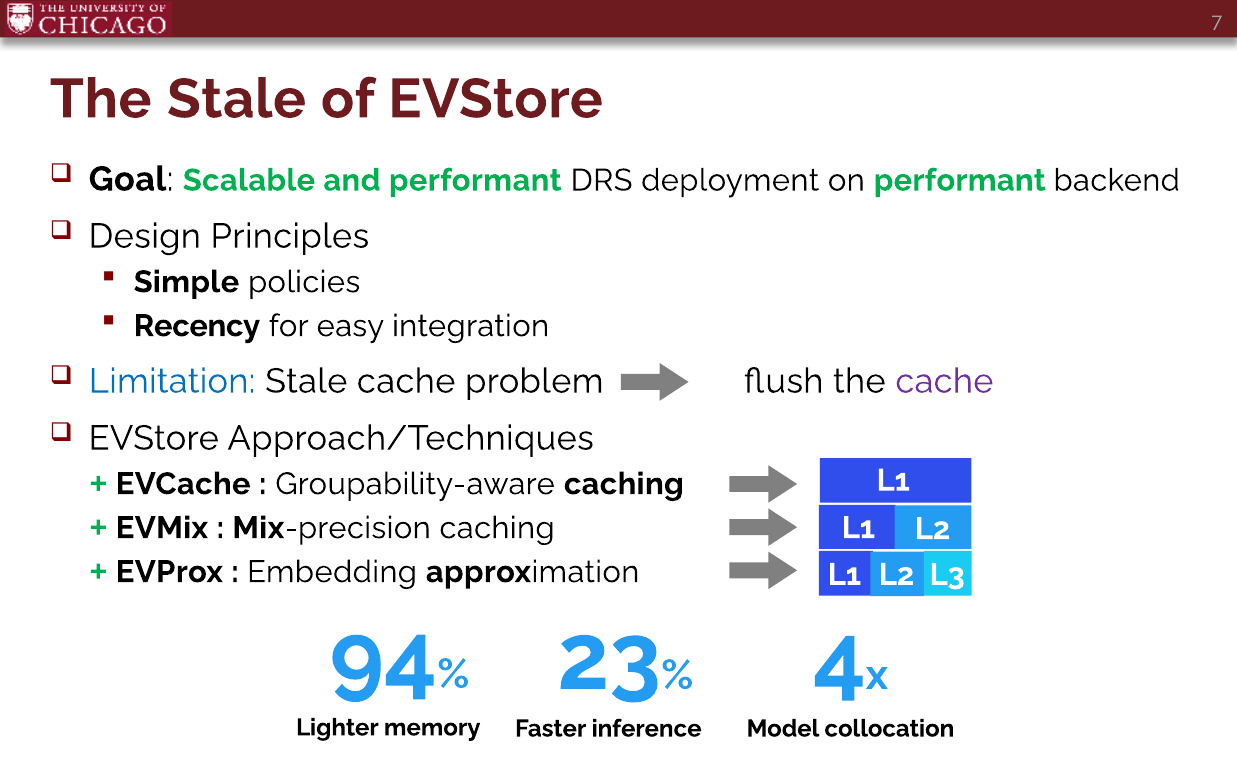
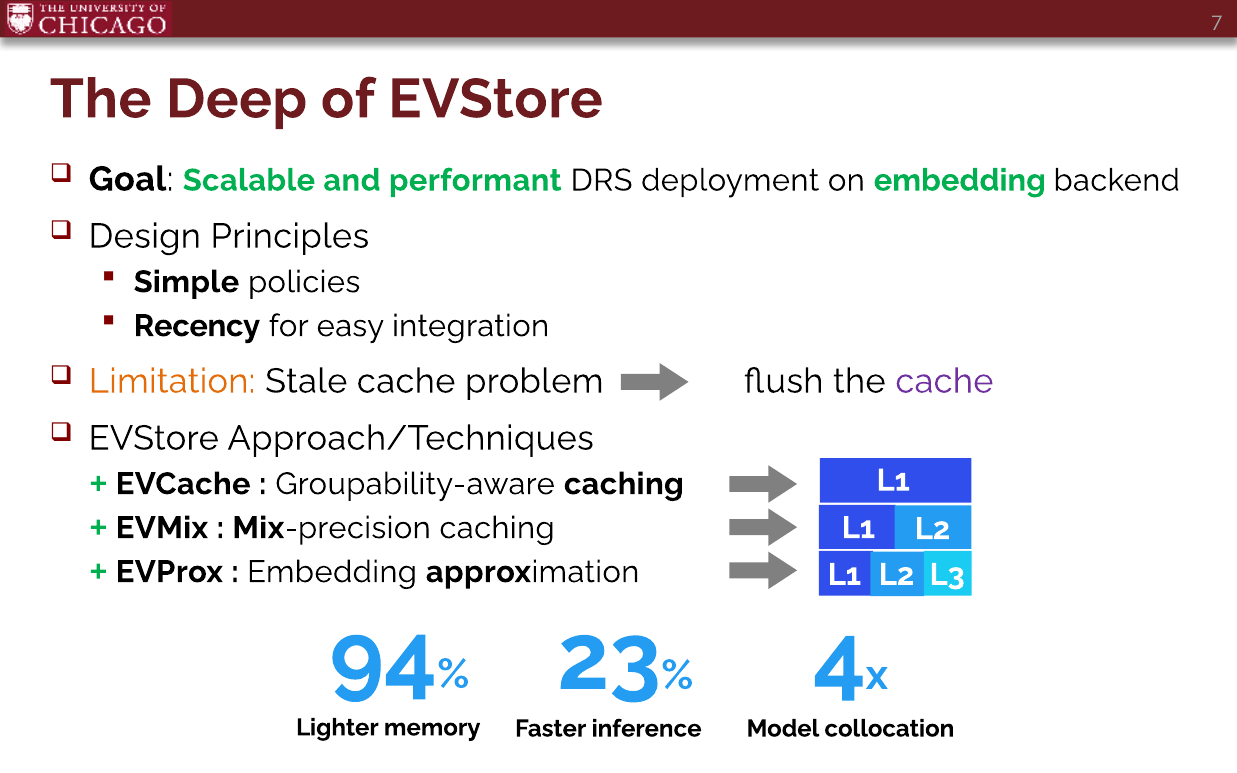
The Stale: Stale -> Deep
on performant: performant -> embedding
Limitation colour: blue -> orange
